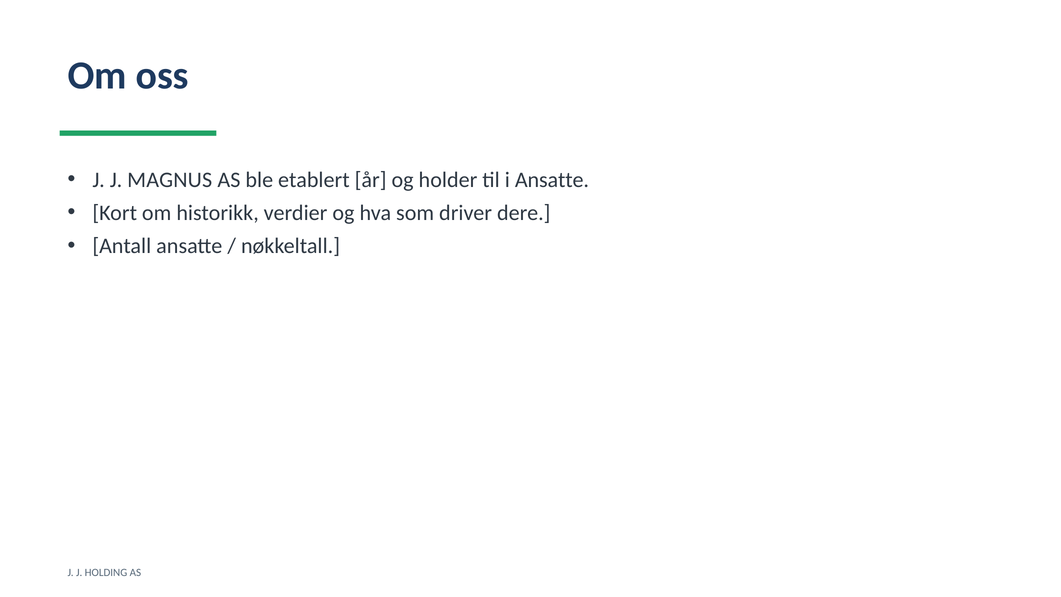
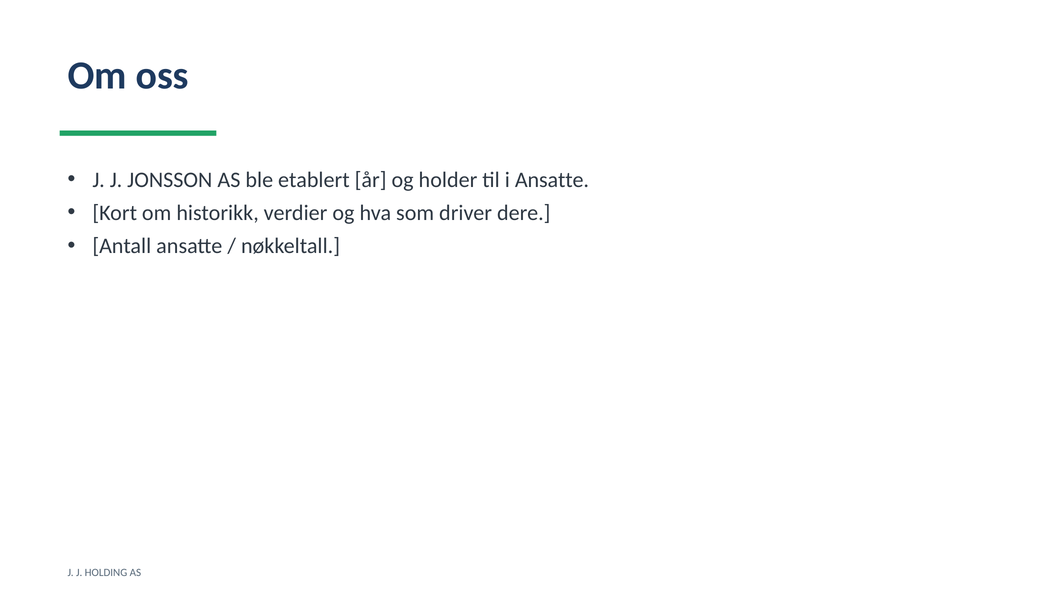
MAGNUS: MAGNUS -> JONSSON
